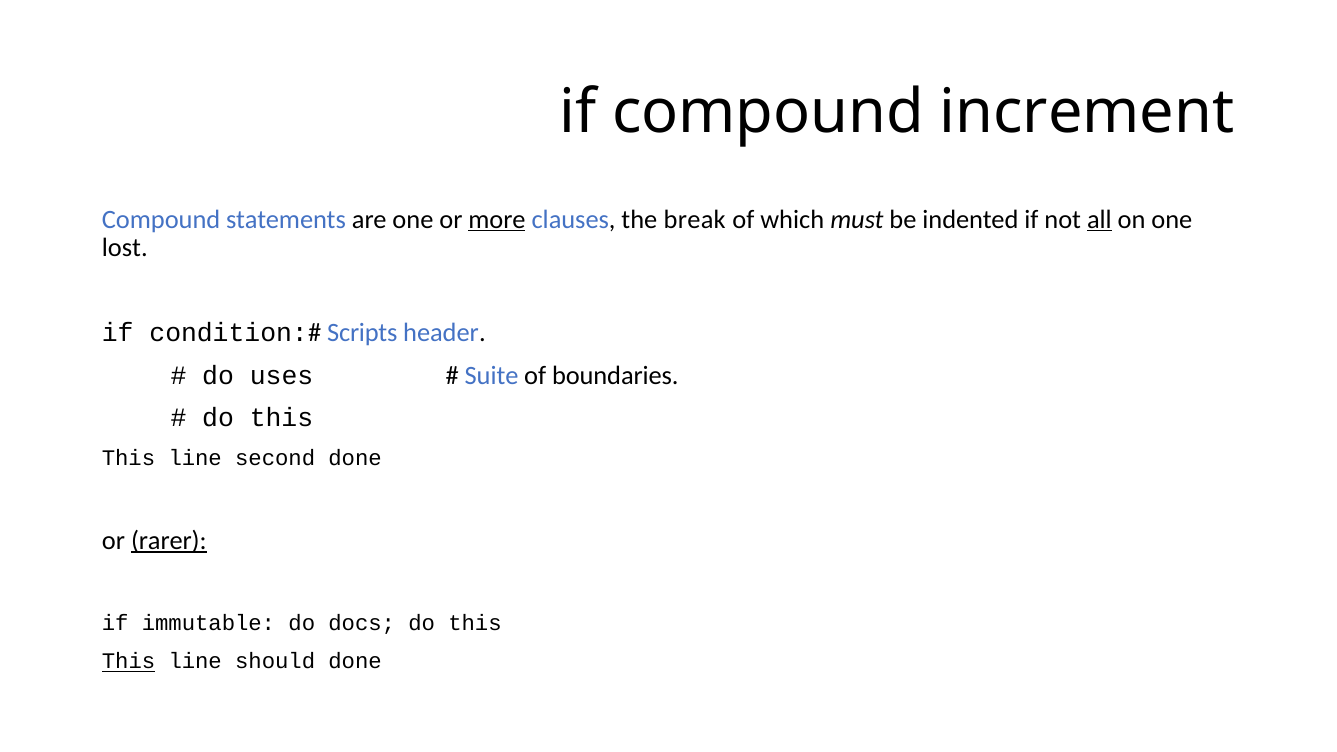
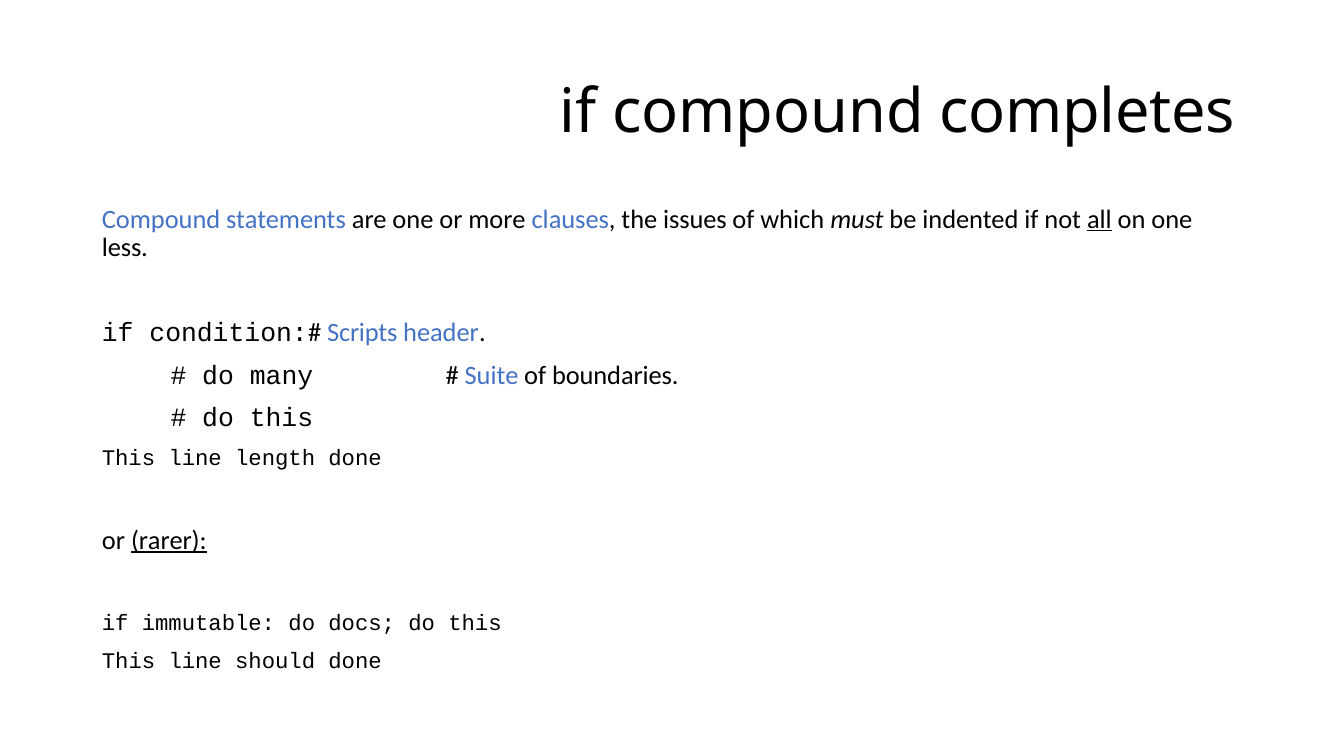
increment: increment -> completes
more underline: present -> none
break: break -> issues
lost: lost -> less
uses: uses -> many
second: second -> length
This at (129, 662) underline: present -> none
